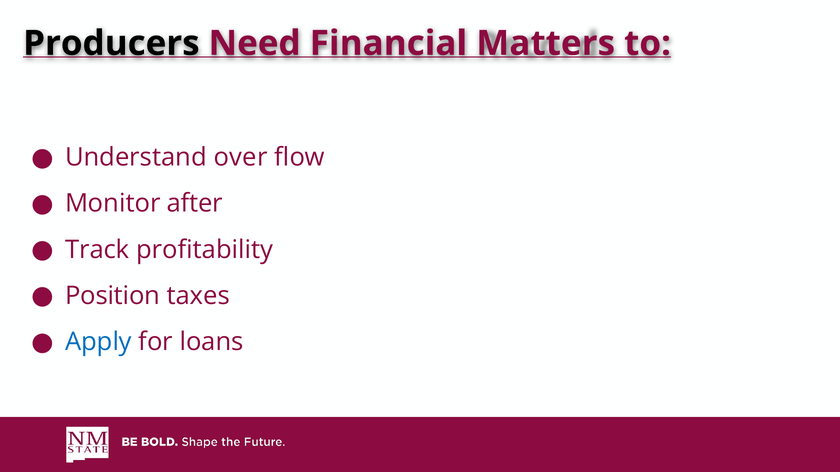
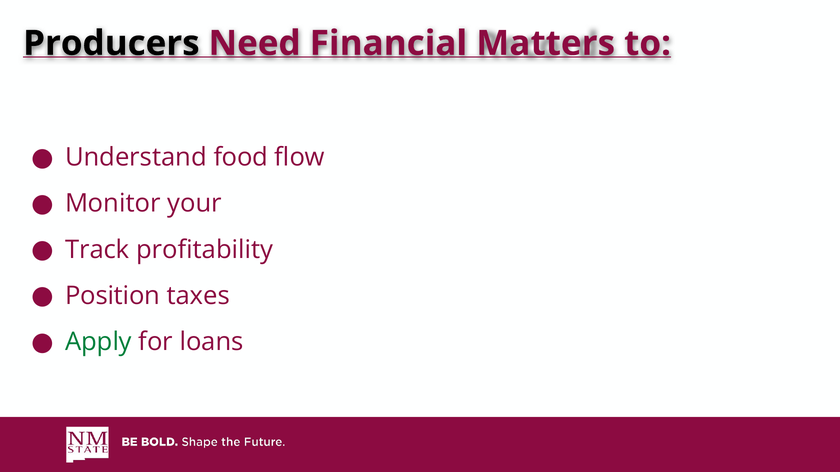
over: over -> food
after: after -> your
Apply colour: blue -> green
